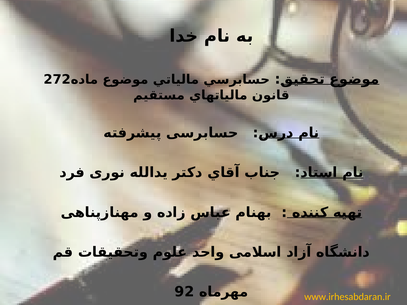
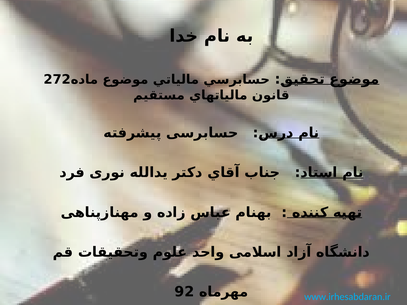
www.irhesabdaran.ir colour: yellow -> light blue
